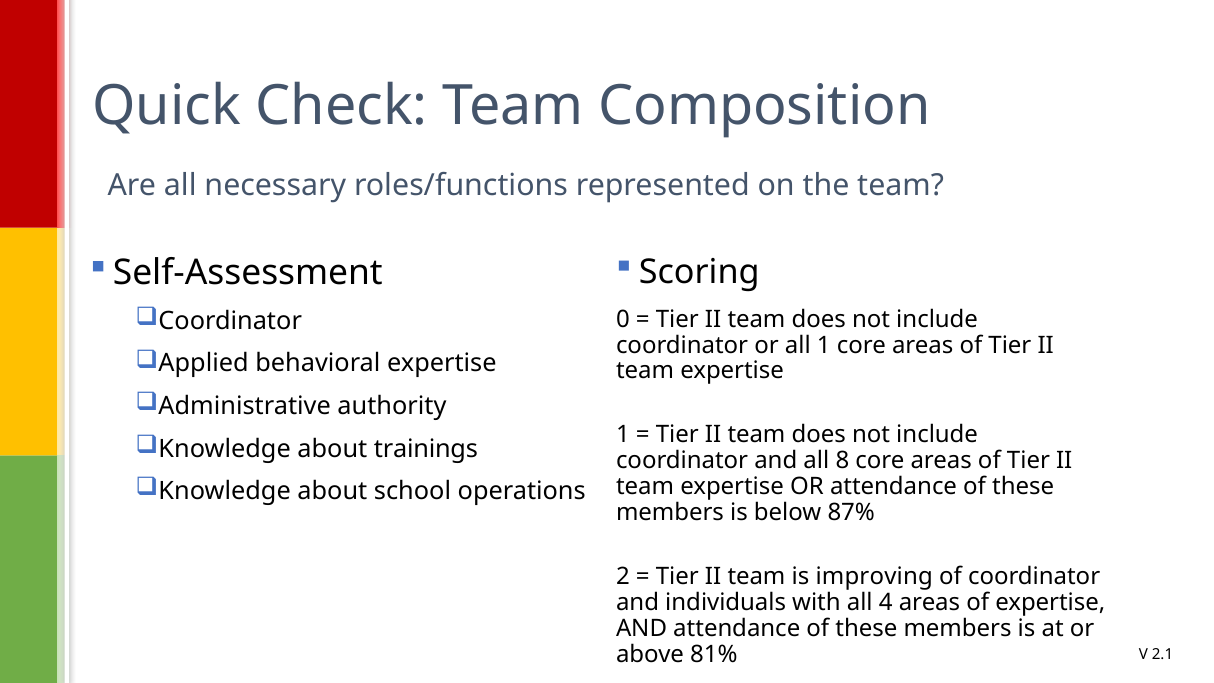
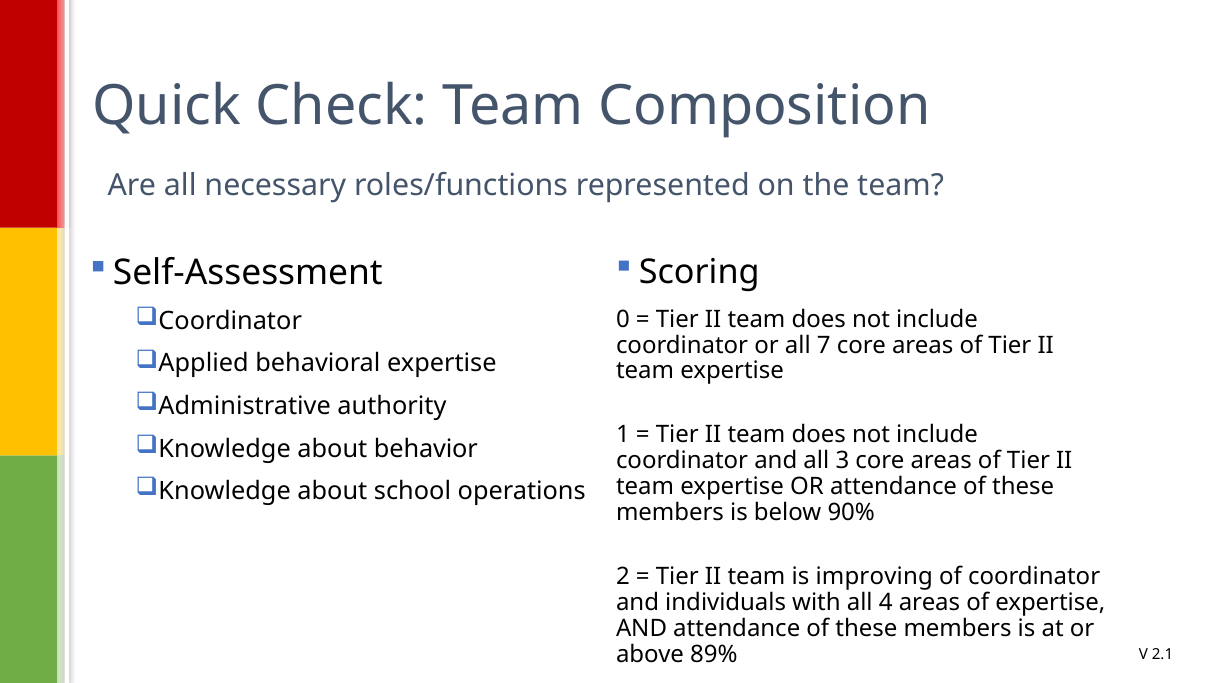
all 1: 1 -> 7
trainings: trainings -> behavior
8: 8 -> 3
87%: 87% -> 90%
81%: 81% -> 89%
